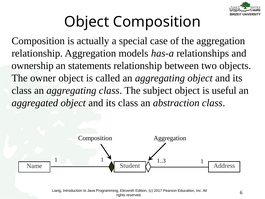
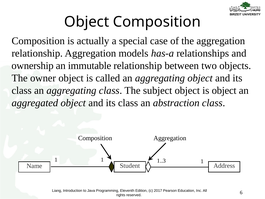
statements: statements -> immutable
is useful: useful -> object
